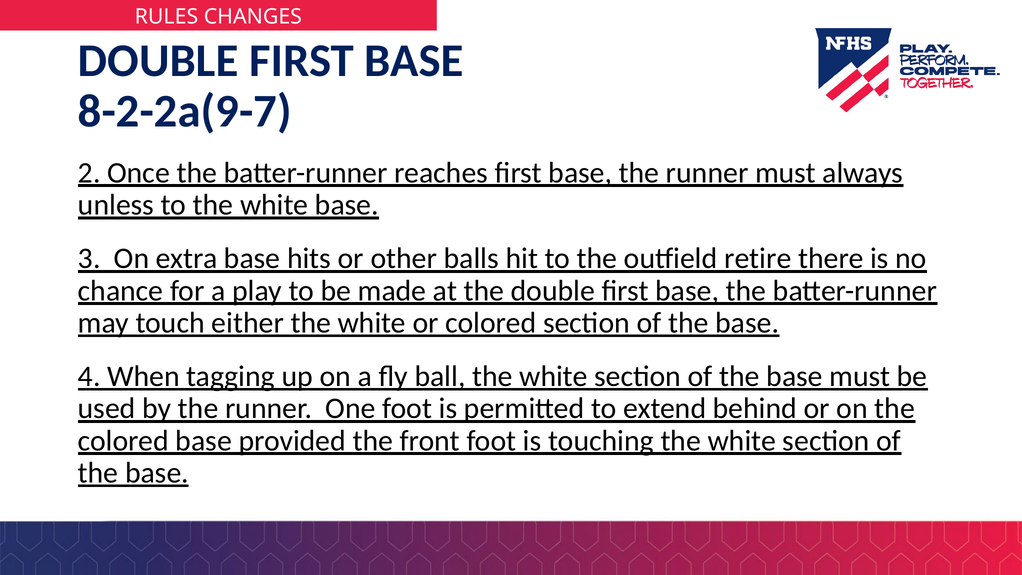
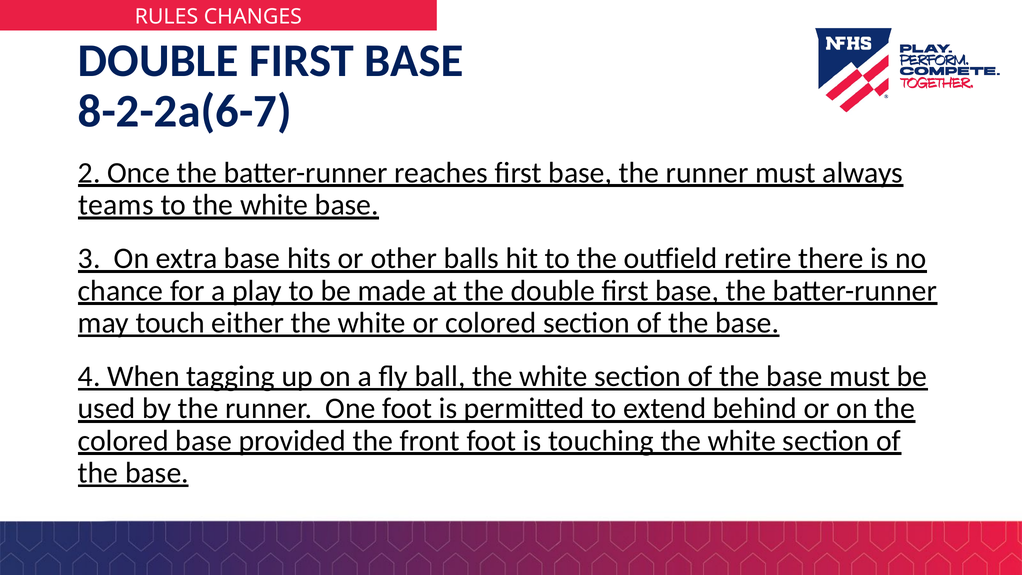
8-2-2a(9-7: 8-2-2a(9-7 -> 8-2-2a(6-7
unless: unless -> teams
